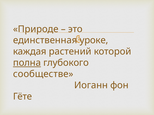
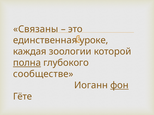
Природе: Природе -> Связаны
растений: растений -> зоологии
фон underline: none -> present
